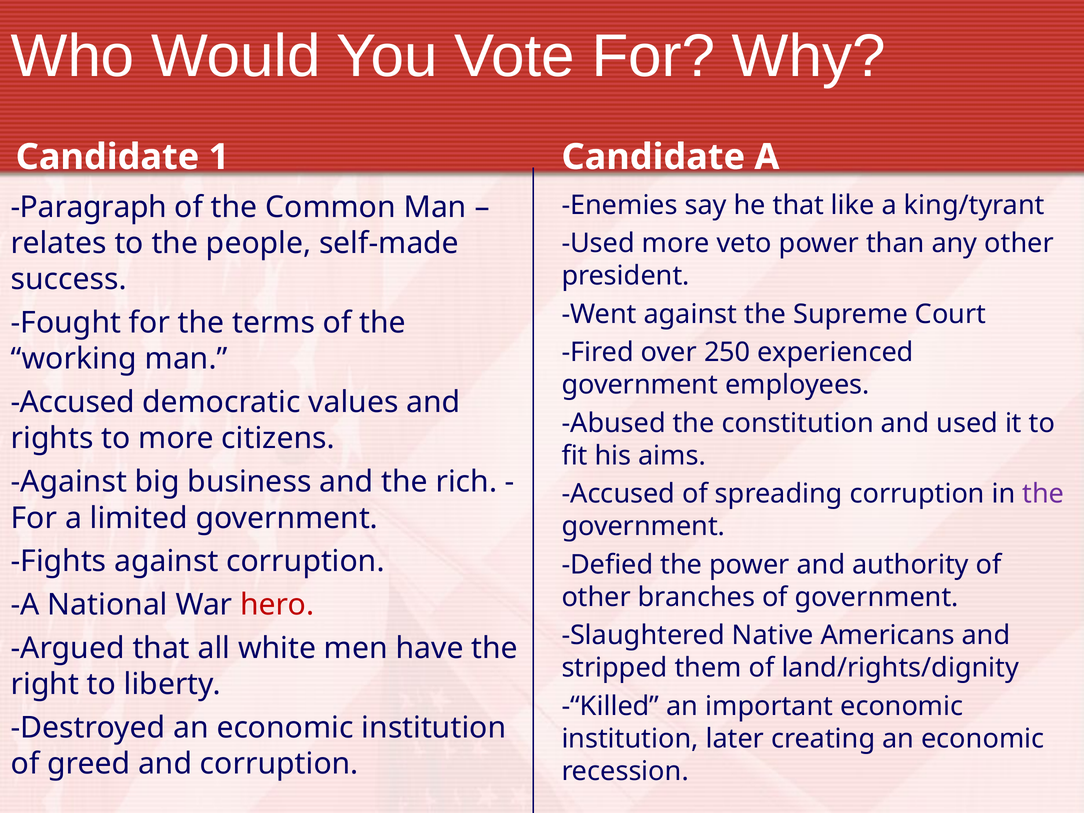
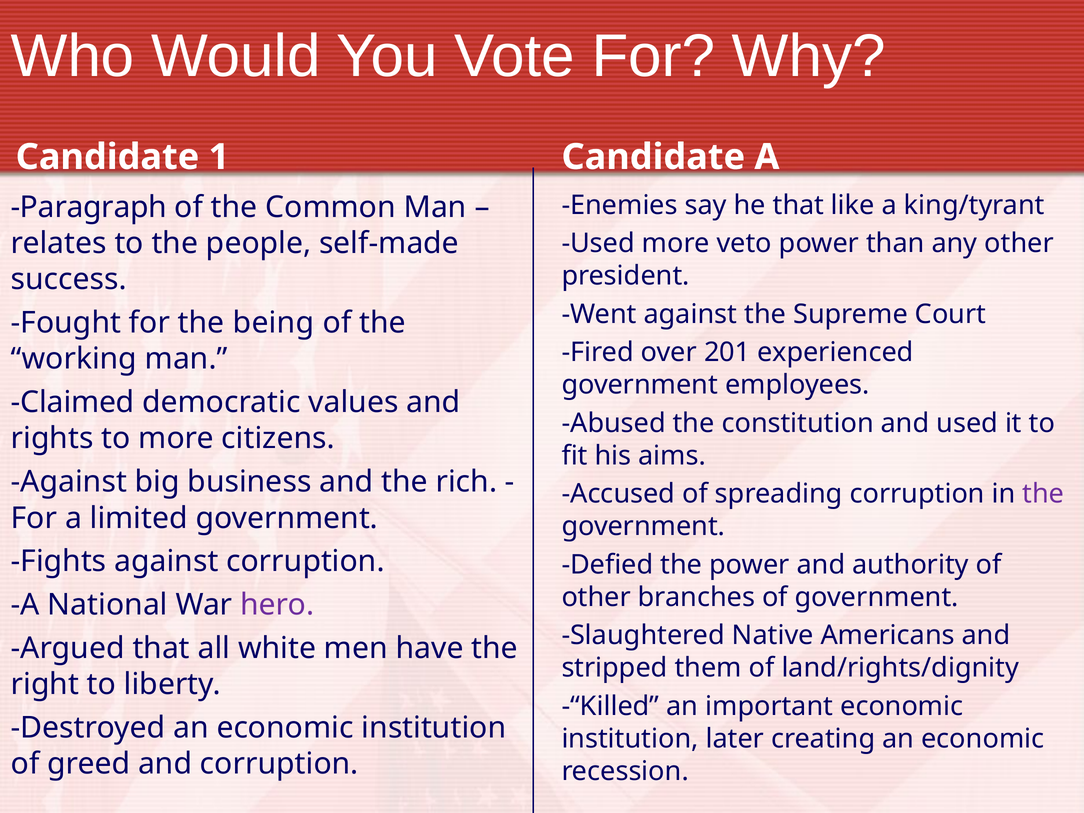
terms: terms -> being
250: 250 -> 201
Accused at (73, 402): Accused -> Claimed
hero colour: red -> purple
